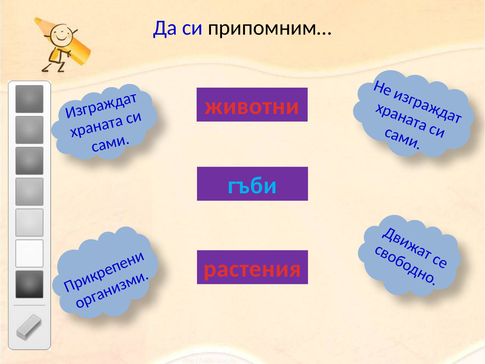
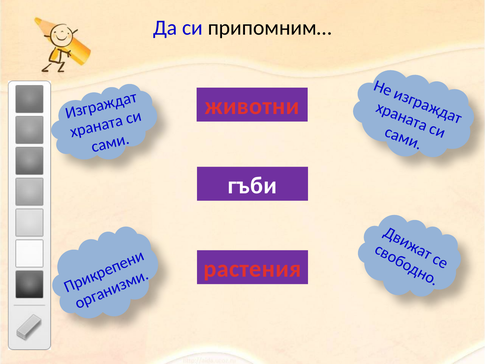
гъби colour: light blue -> white
